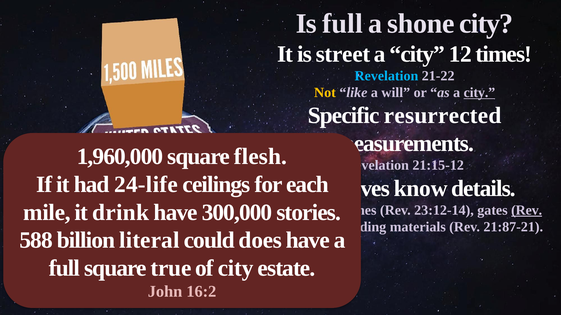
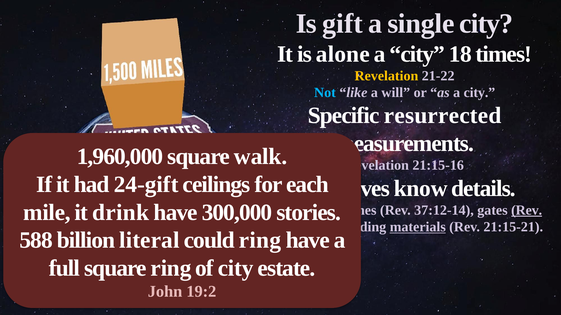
Is full: full -> gift
shone: shone -> single
street: street -> alone
12: 12 -> 18
Revelation at (386, 76) colour: light blue -> yellow
Not colour: yellow -> light blue
city at (479, 93) underline: present -> none
flesh: flesh -> walk
21:15-12: 21:15-12 -> 21:15-16
24-life: 24-life -> 24-gift
23:12-14: 23:12-14 -> 37:12-14
materials underline: none -> present
21:87-21: 21:87-21 -> 21:15-21
could does: does -> ring
square true: true -> ring
16:2: 16:2 -> 19:2
